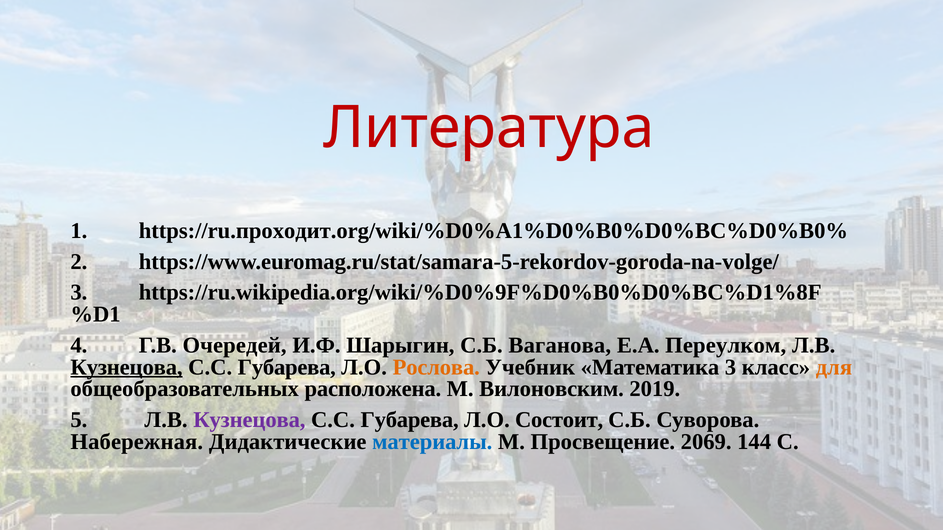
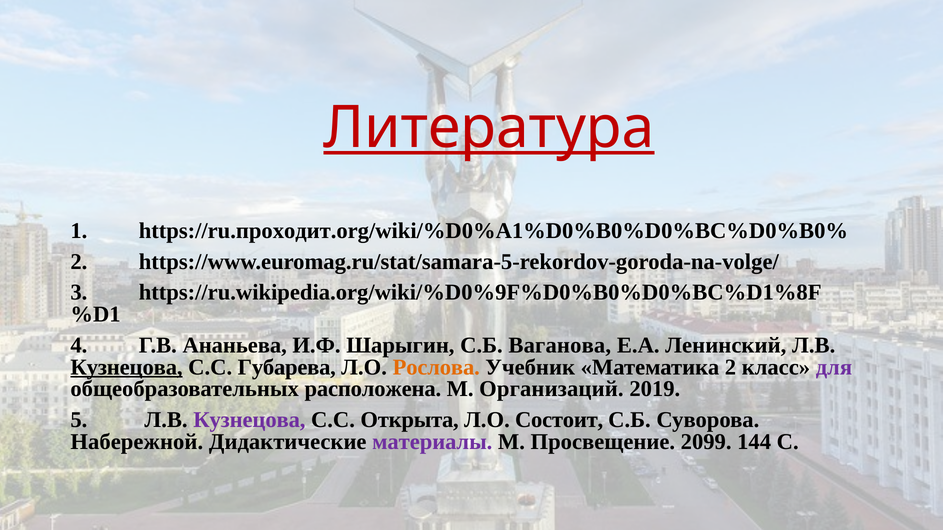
Литература underline: none -> present
Очередей: Очередей -> Ананьева
Переулком: Переулком -> Ленинский
Математика 3: 3 -> 2
для colour: orange -> purple
Вилоновским: Вилоновским -> Организаций
Губарева at (410, 420): Губарева -> Открыта
Набережная: Набережная -> Набережной
материалы colour: blue -> purple
2069: 2069 -> 2099
